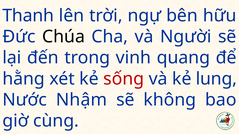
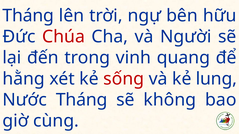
Thanh at (28, 16): Thanh -> Tháng
Chúa colour: black -> red
Nước Nhậm: Nhậm -> Tháng
